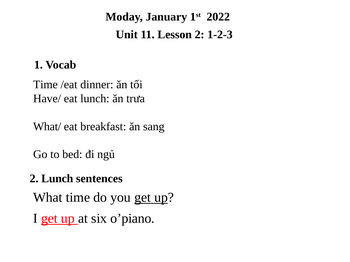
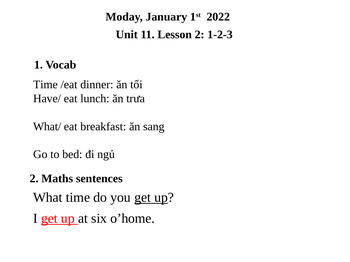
2 Lunch: Lunch -> Maths
o’piano: o’piano -> o’home
